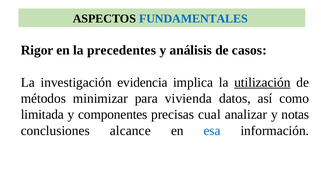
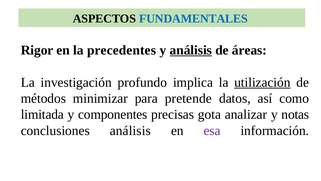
análisis at (191, 50) underline: none -> present
casos: casos -> áreas
evidencia: evidencia -> profundo
vivienda: vivienda -> pretende
cual: cual -> gota
conclusiones alcance: alcance -> análisis
esa colour: blue -> purple
